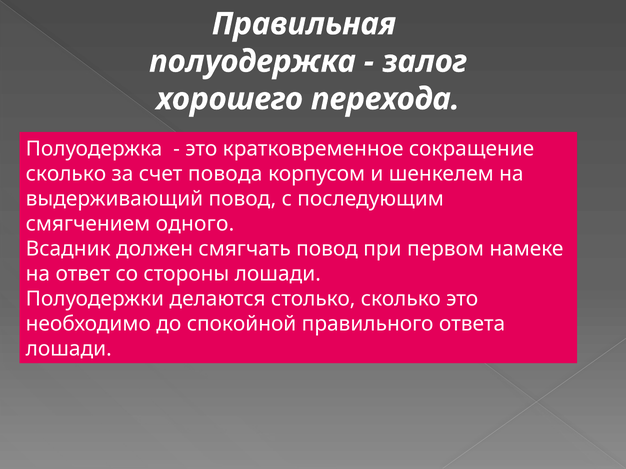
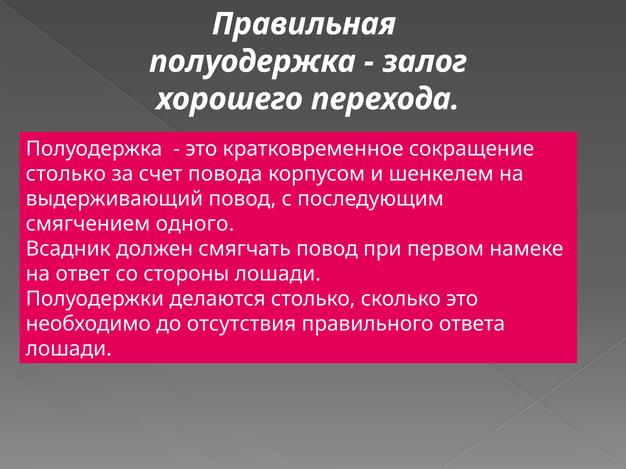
сколько at (66, 174): сколько -> столько
спокойной: спокойной -> отсутствия
